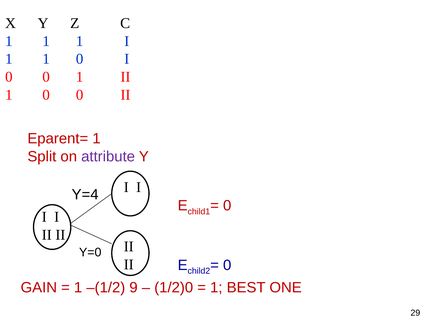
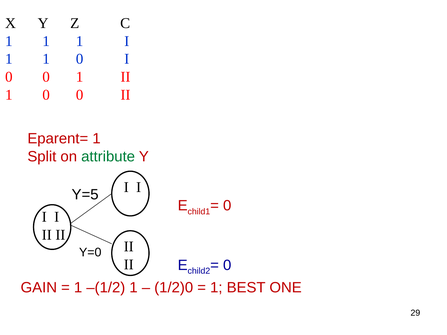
attribute colour: purple -> green
Y=4: Y=4 -> Y=5
–(1/2 9: 9 -> 1
